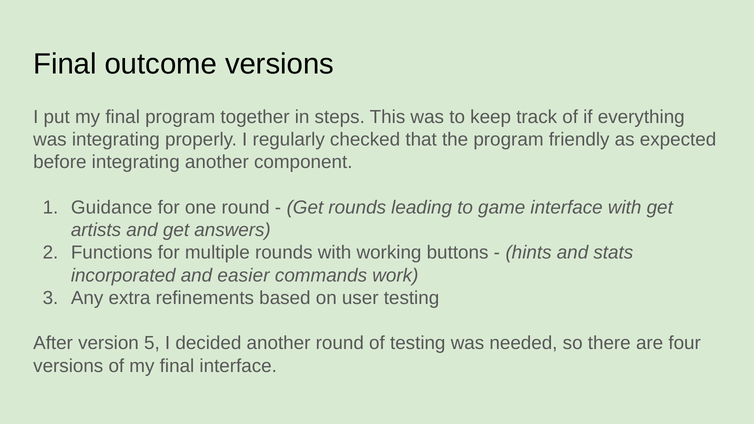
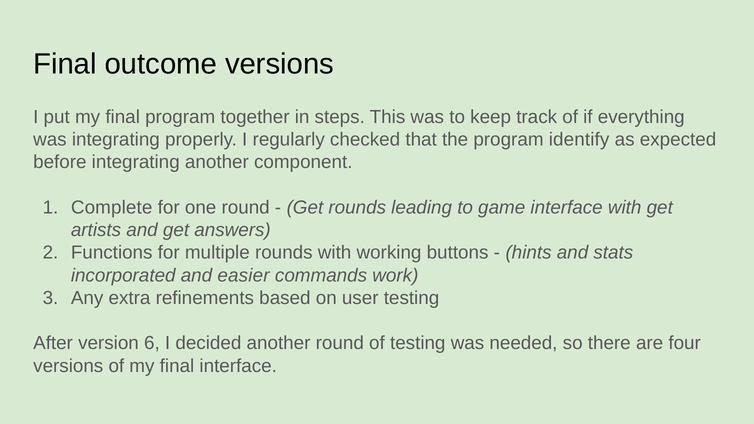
friendly: friendly -> identify
Guidance: Guidance -> Complete
5: 5 -> 6
